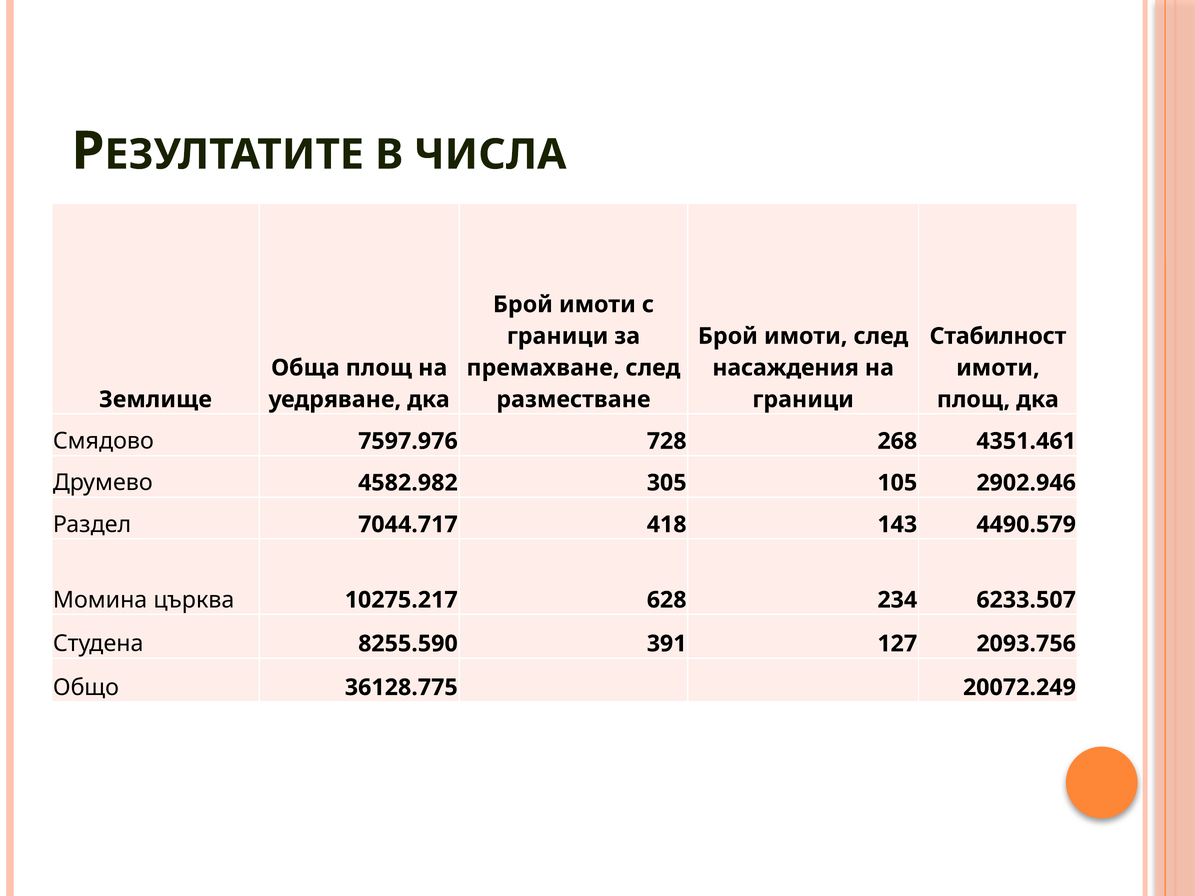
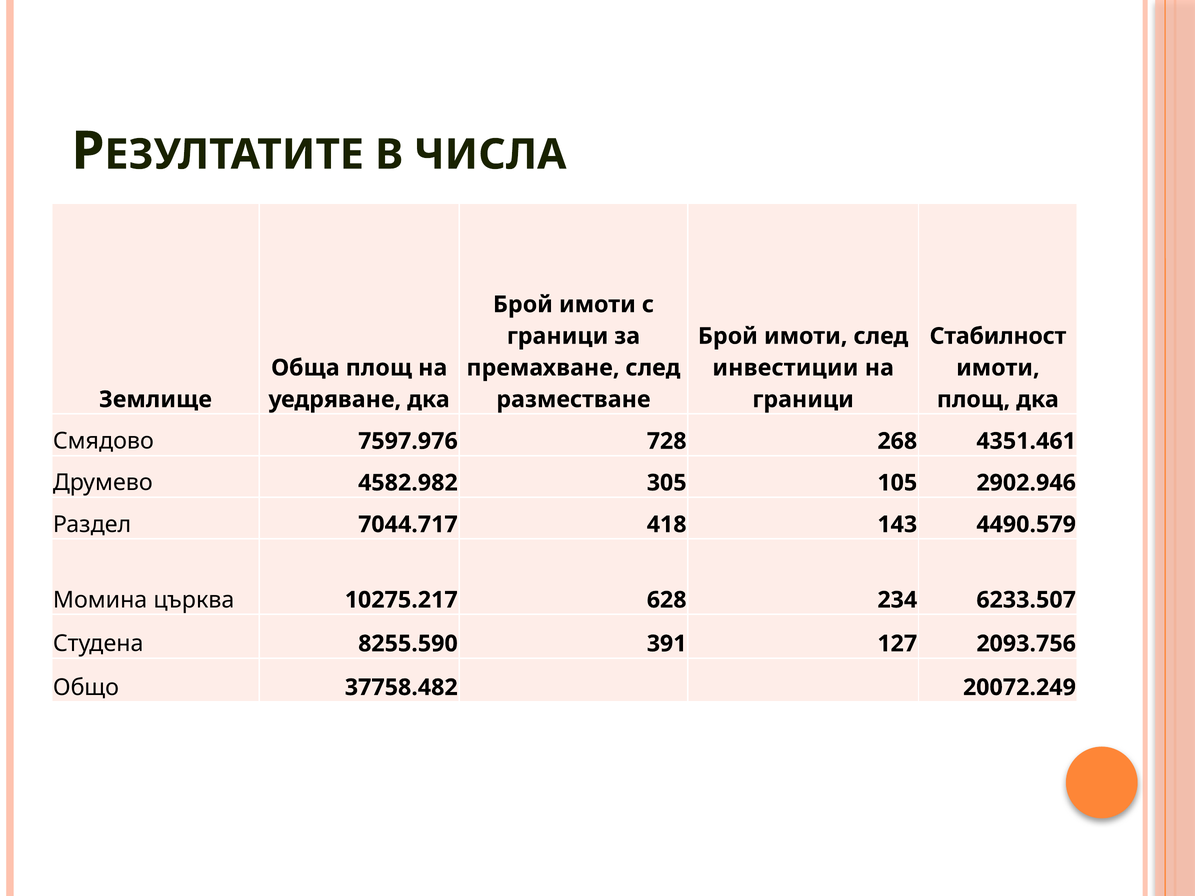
насаждения: насаждения -> инвестиции
36128.775: 36128.775 -> 37758.482
